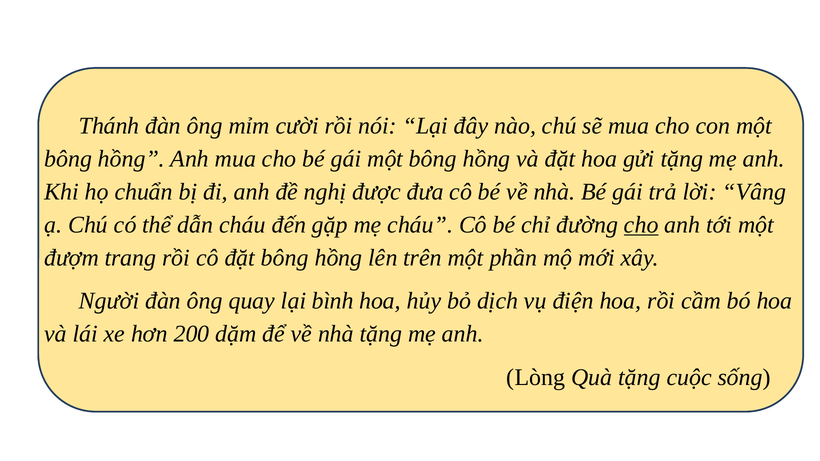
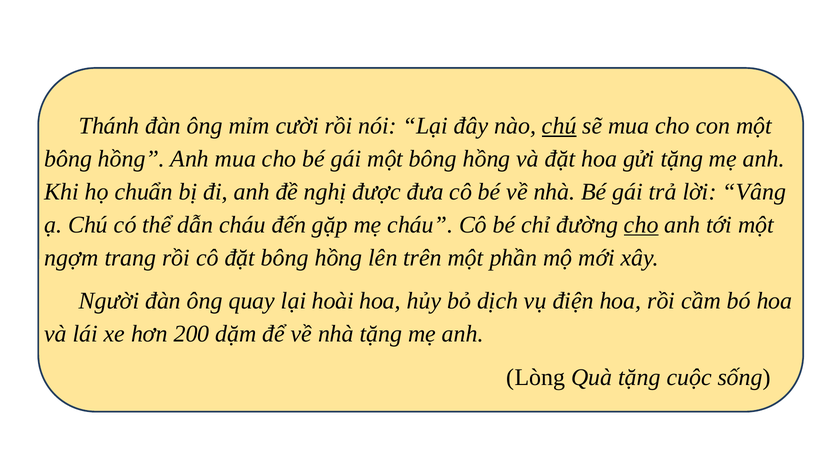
chú at (559, 126) underline: none -> present
đượm: đượm -> ngợm
bình: bình -> hoài
